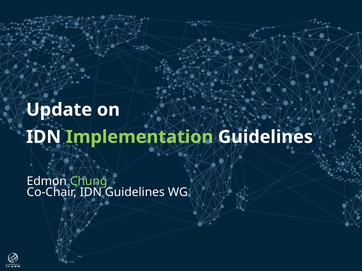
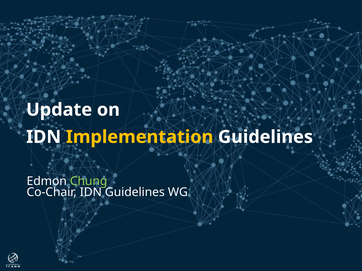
Implementation colour: light green -> yellow
